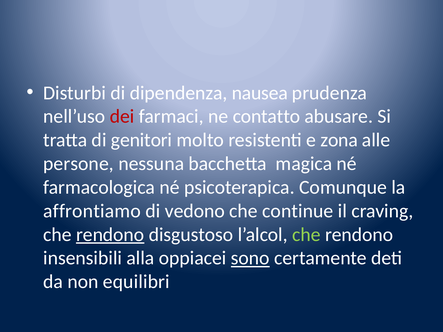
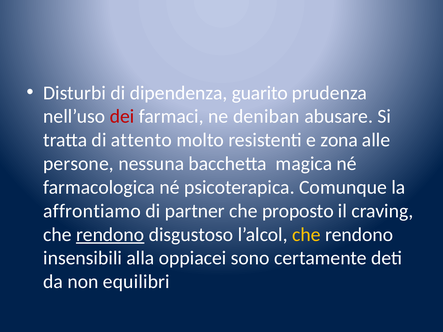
nausea: nausea -> guarito
contatto: contatto -> deniban
genitori: genitori -> attento
vedono: vedono -> partner
continue: continue -> proposto
che at (306, 235) colour: light green -> yellow
sono underline: present -> none
